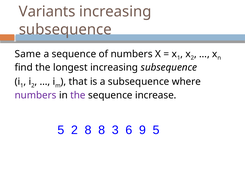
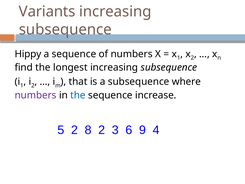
Same: Same -> Hippy
the at (78, 95) colour: purple -> blue
8 8: 8 -> 2
9 5: 5 -> 4
